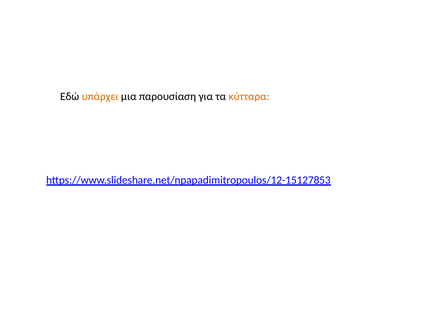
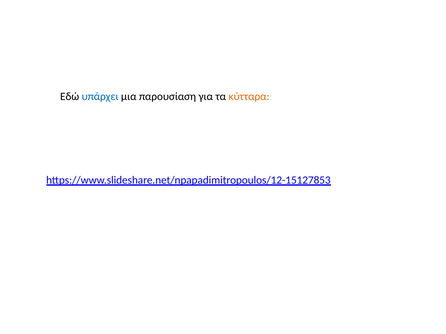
υπάρχει colour: orange -> blue
